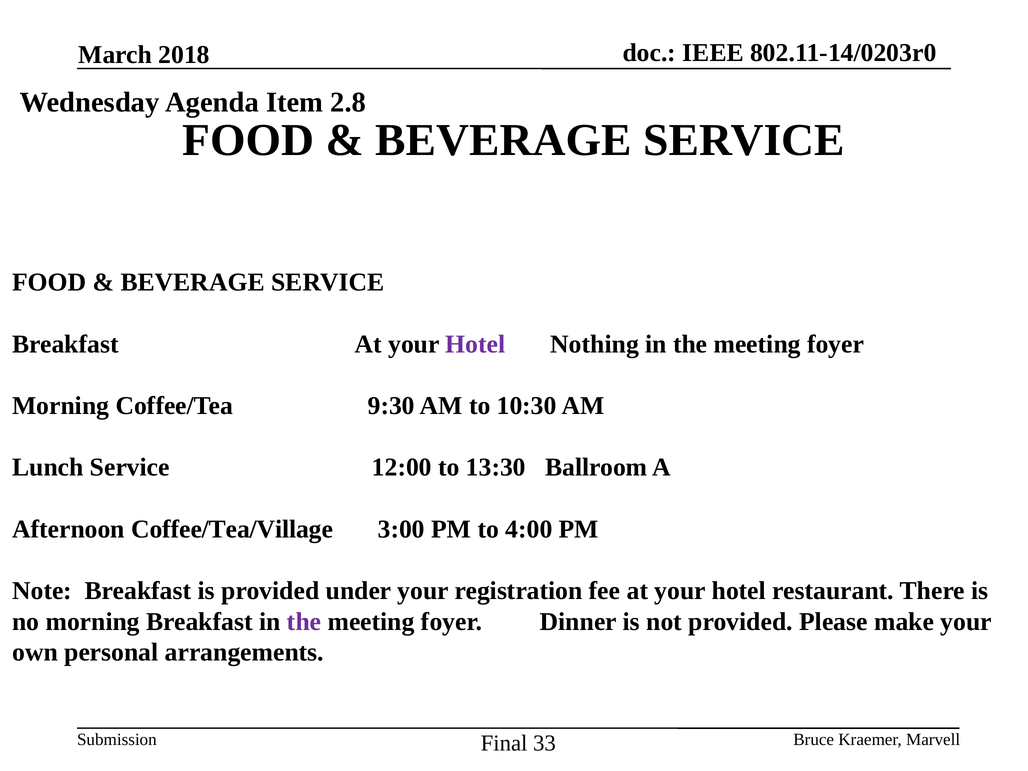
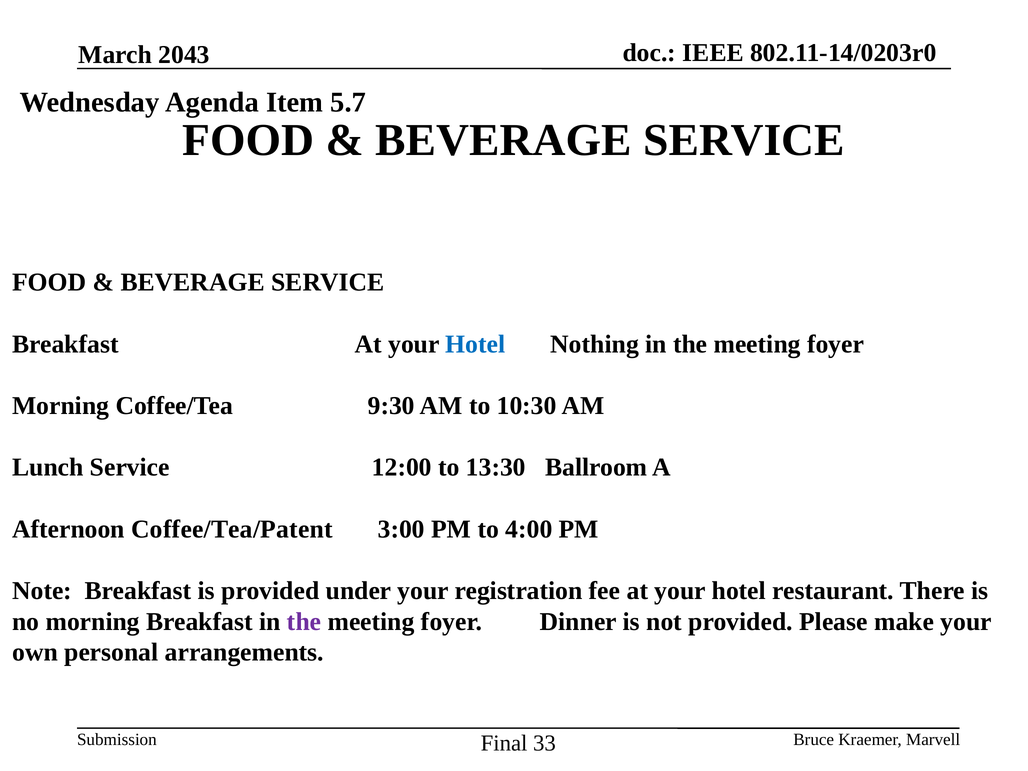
2018: 2018 -> 2043
2.8: 2.8 -> 5.7
Hotel at (475, 344) colour: purple -> blue
Coffee/Tea/Village: Coffee/Tea/Village -> Coffee/Tea/Patent
